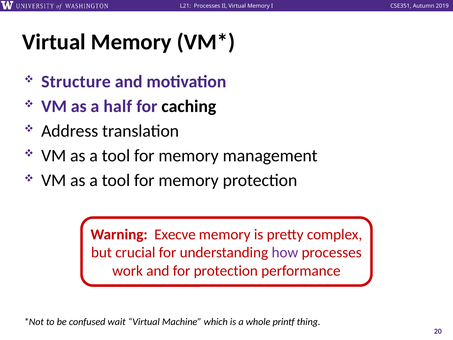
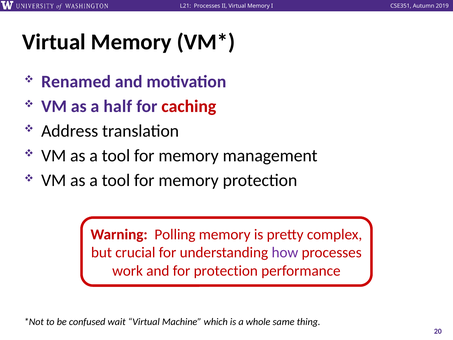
Structure: Structure -> Renamed
caching colour: black -> red
Execve: Execve -> Polling
printf: printf -> same
